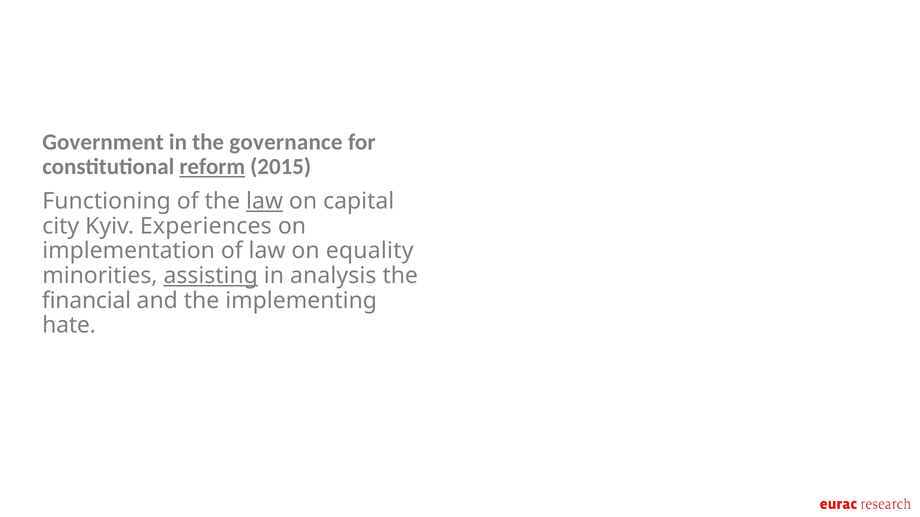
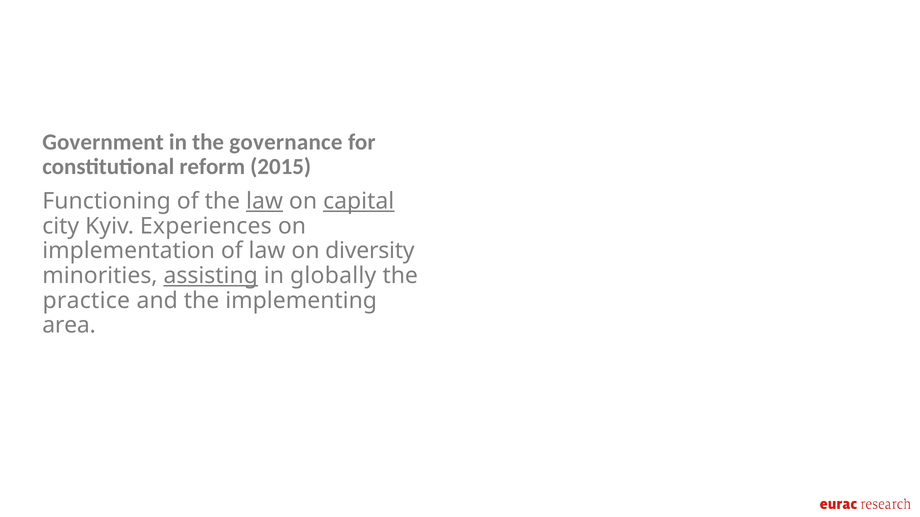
reform underline: present -> none
capital underline: none -> present
equality: equality -> diversity
analysis: analysis -> globally
financial: financial -> practice
hate: hate -> area
